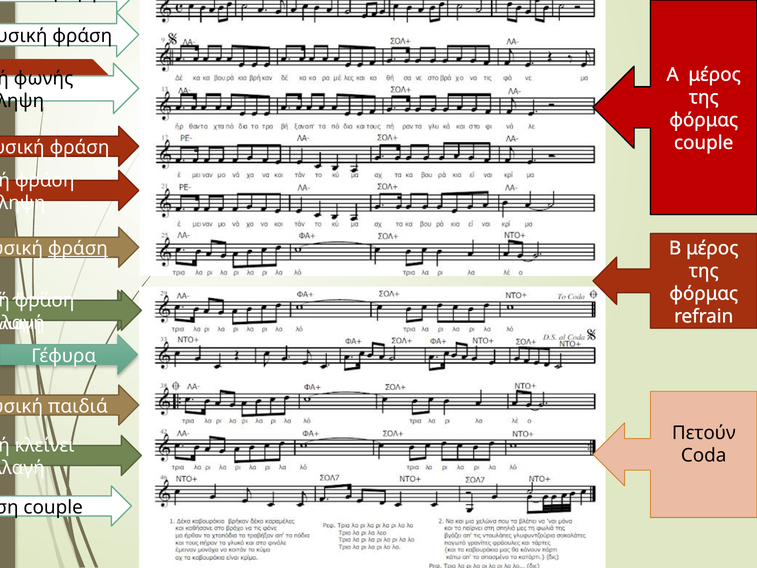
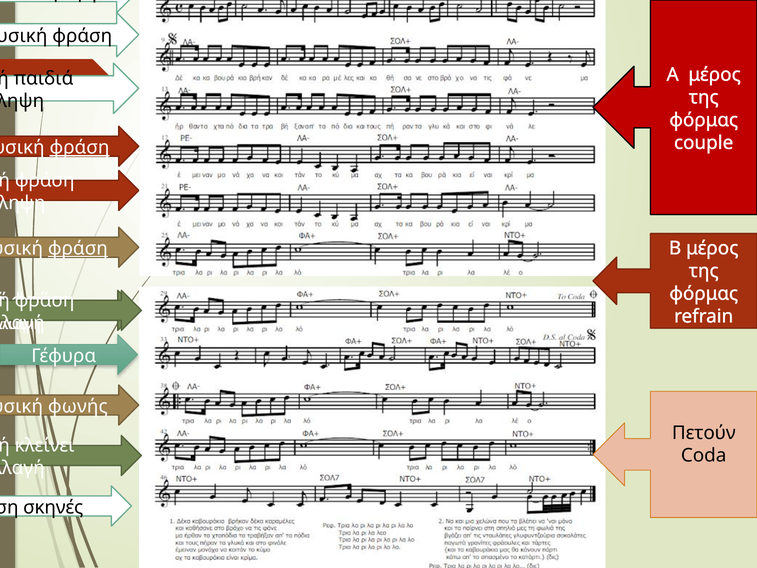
φωνής: φωνής -> παιδιά
φράση at (79, 147) underline: none -> present
παιδιά: παιδιά -> φωνής
couple at (53, 507): couple -> σκηνές
